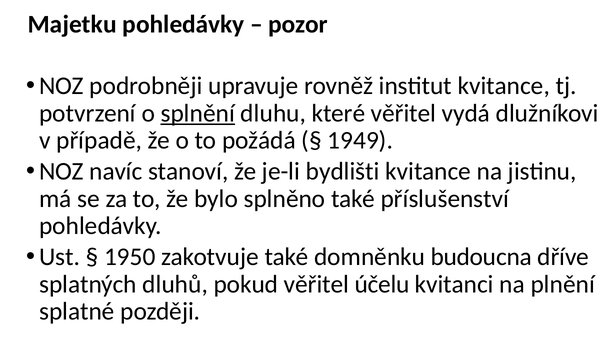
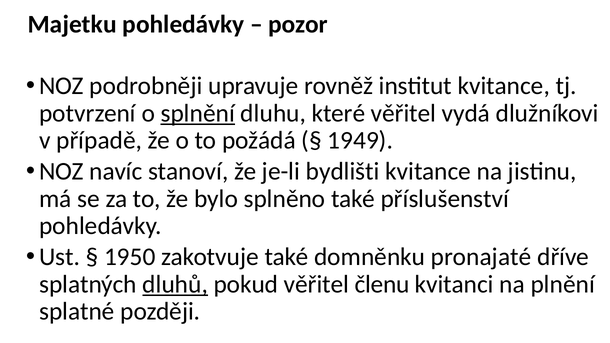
budoucna: budoucna -> pronajaté
dluhů underline: none -> present
účelu: účelu -> členu
